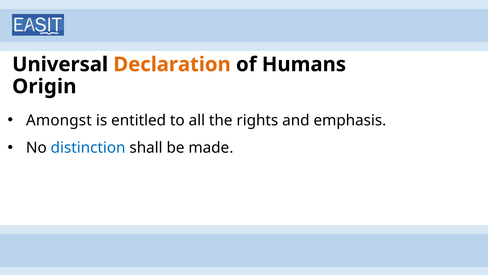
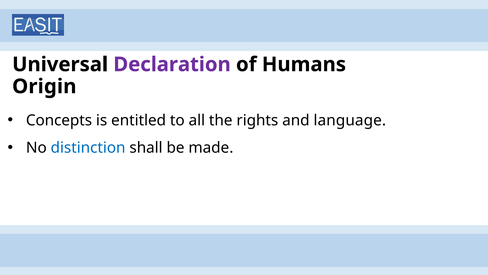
Declaration colour: orange -> purple
Amongst: Amongst -> Concepts
emphasis: emphasis -> language
